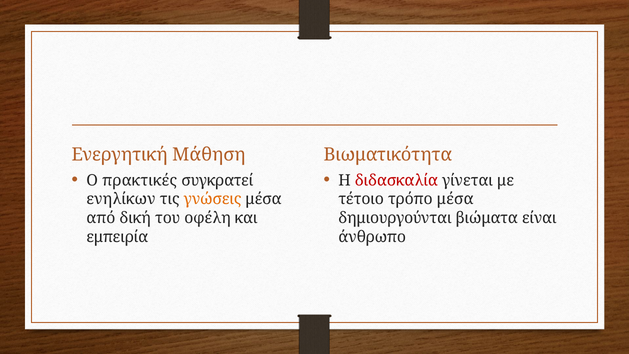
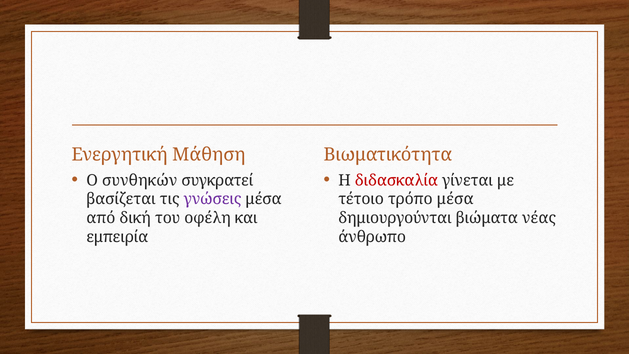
πρακτικές: πρακτικές -> συνθηκών
ενηλίκων: ενηλίκων -> βασίζεται
γνώσεις colour: orange -> purple
είναι: είναι -> νέας
